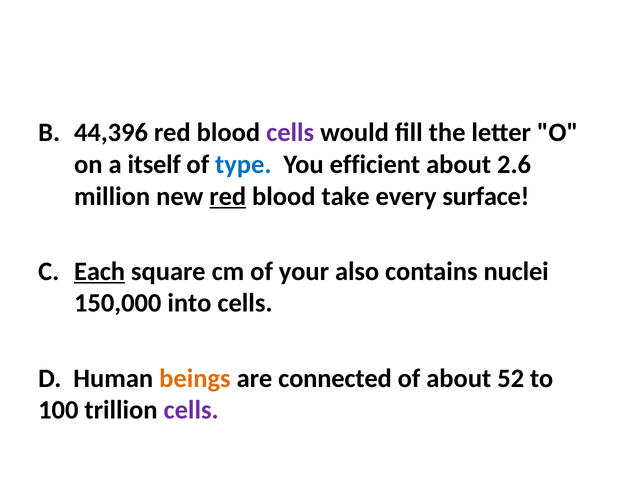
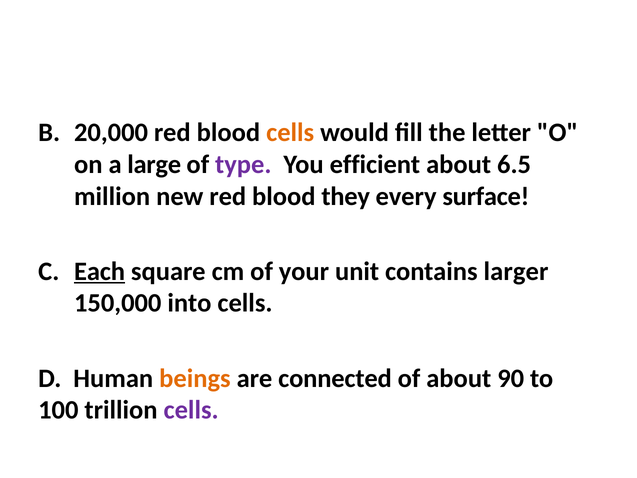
44,396: 44,396 -> 20,000
cells at (290, 132) colour: purple -> orange
itself: itself -> large
type colour: blue -> purple
2.6: 2.6 -> 6.5
red at (228, 196) underline: present -> none
take: take -> they
also: also -> unit
nuclei: nuclei -> larger
52: 52 -> 90
